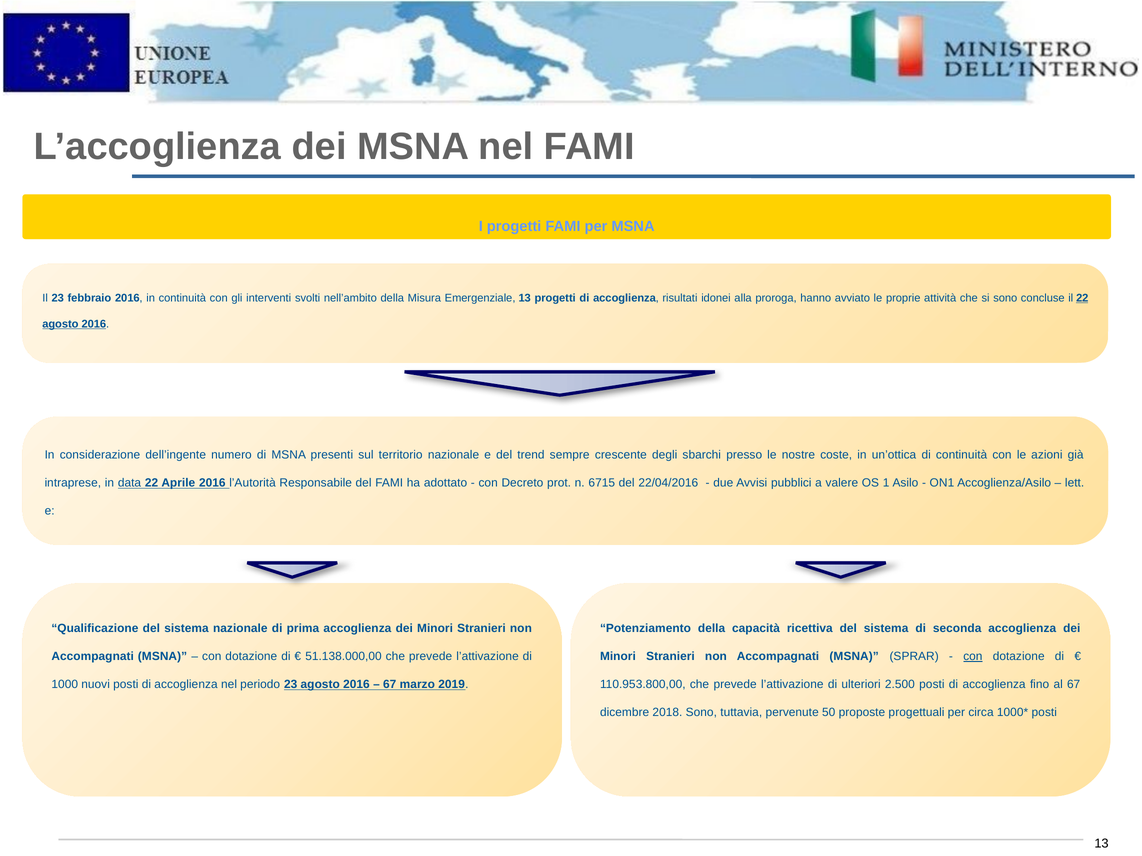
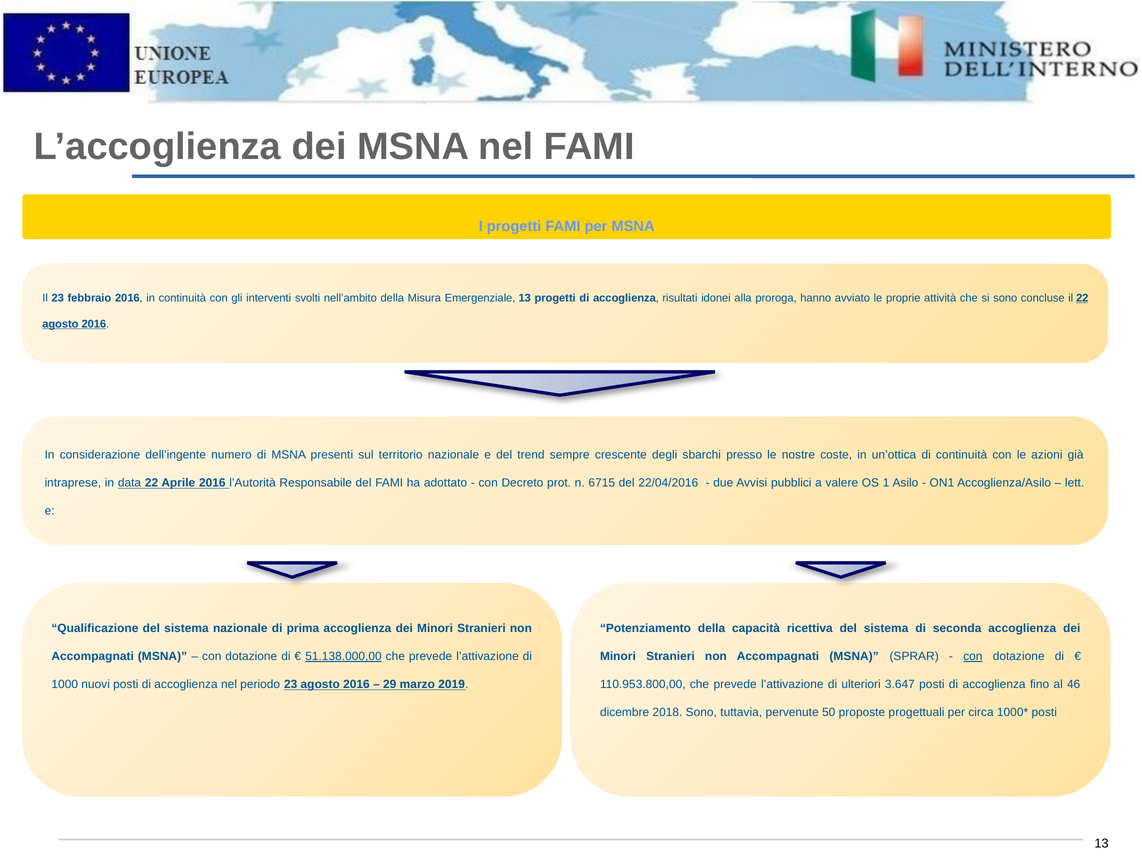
51.138.000,00 underline: none -> present
67 at (390, 685): 67 -> 29
2.500: 2.500 -> 3.647
al 67: 67 -> 46
